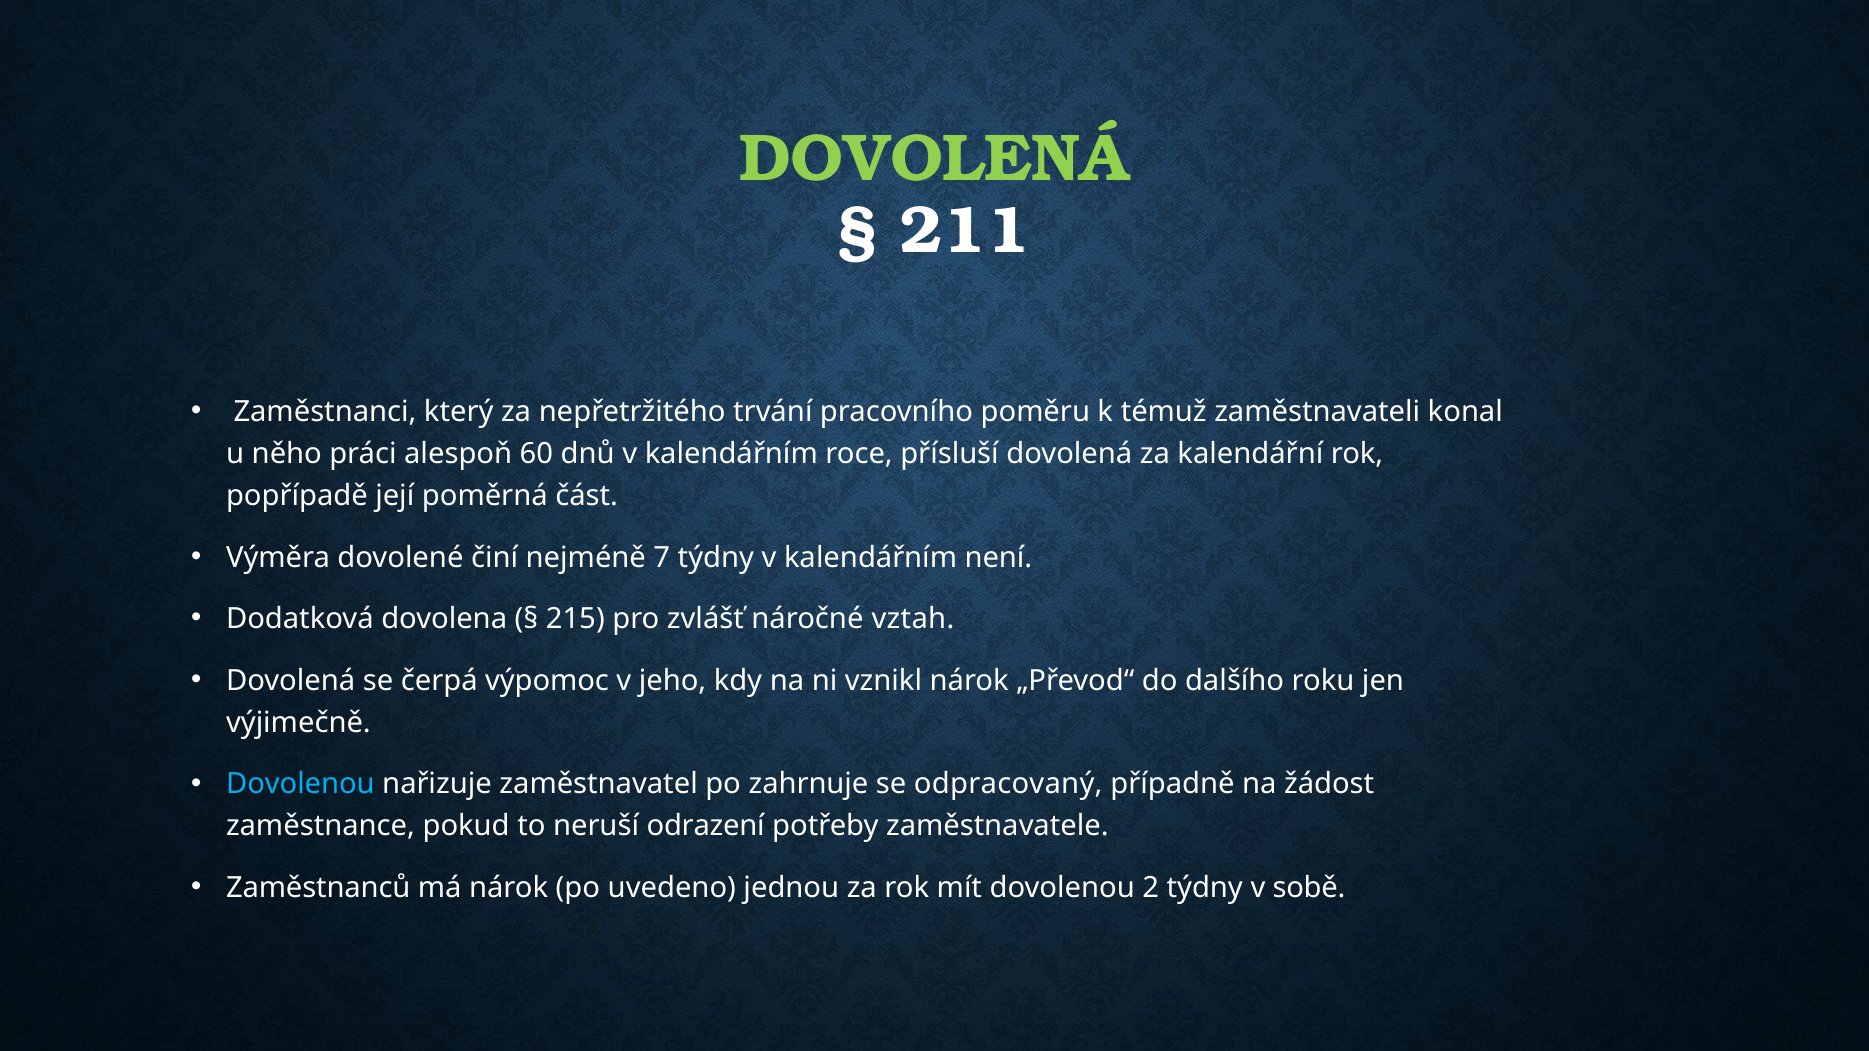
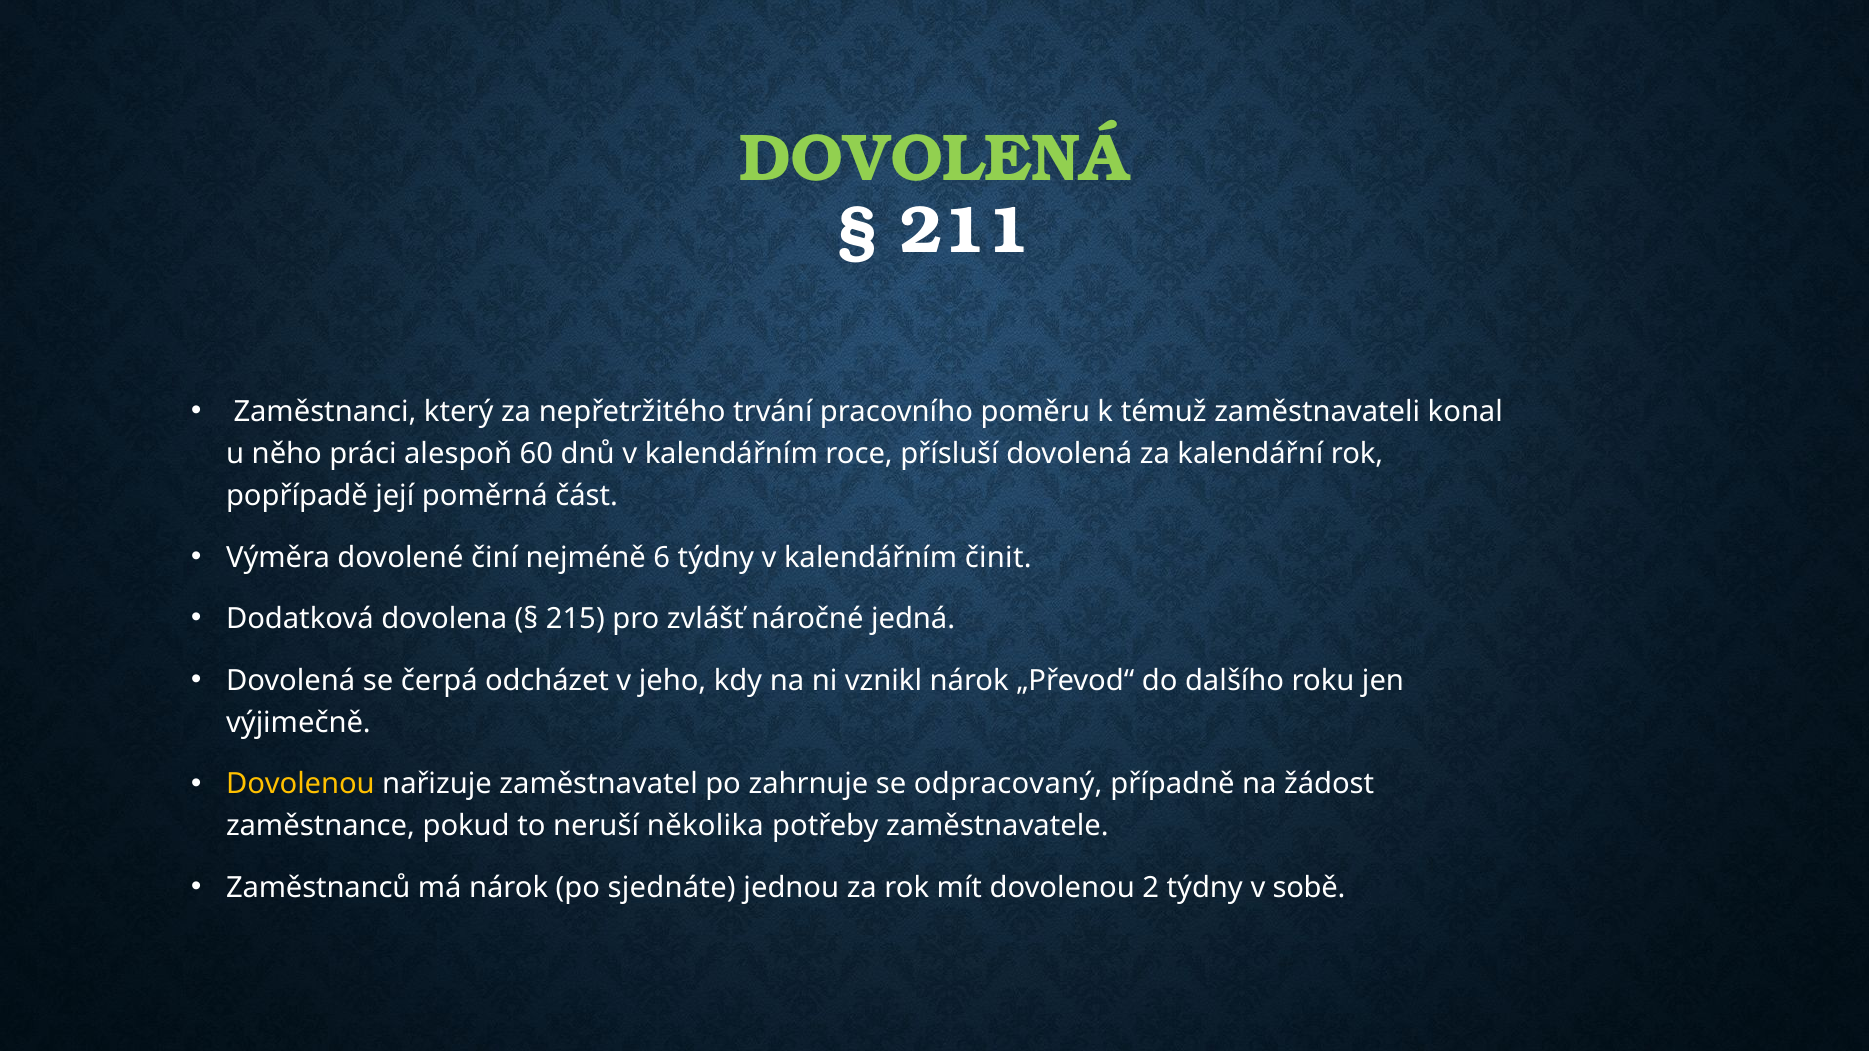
7: 7 -> 6
není: není -> činit
vztah: vztah -> jedná
výpomoc: výpomoc -> odcházet
Dovolenou at (300, 784) colour: light blue -> yellow
odrazení: odrazení -> několika
uvedeno: uvedeno -> sjednáte
